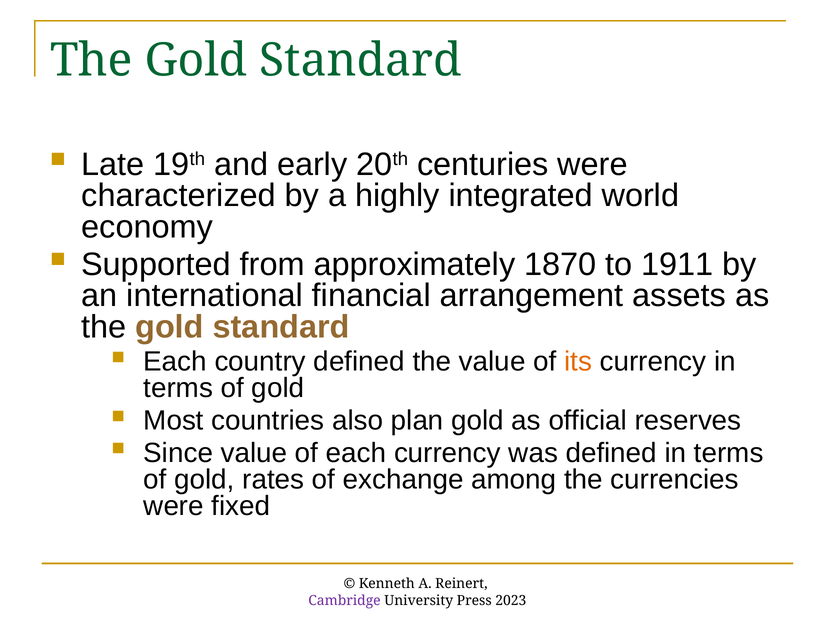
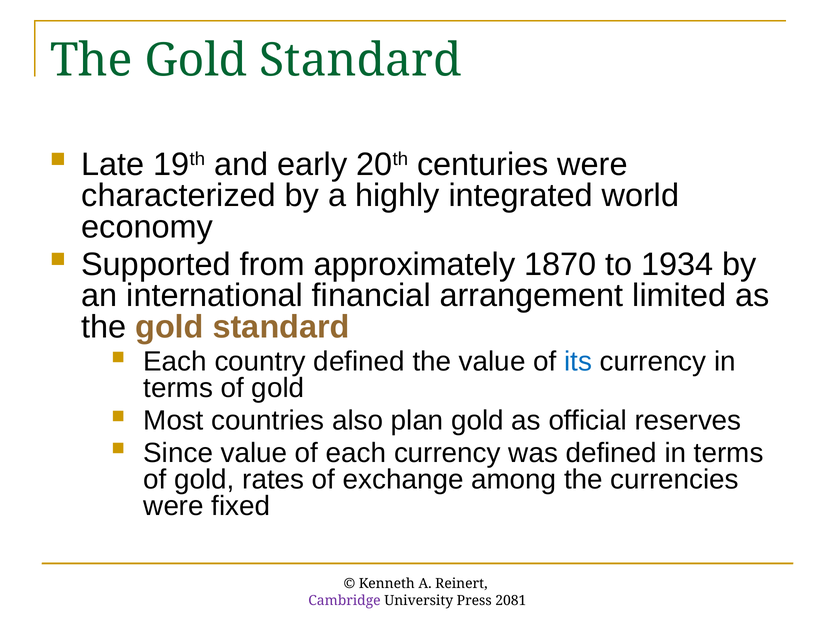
1911: 1911 -> 1934
assets: assets -> limited
its colour: orange -> blue
2023: 2023 -> 2081
